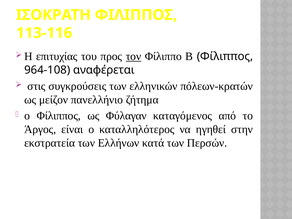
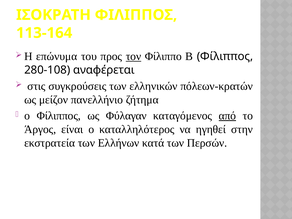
113-116: 113-116 -> 113-164
επιτυχίας: επιτυχίας -> επώνυμα
964-108: 964-108 -> 280-108
από underline: none -> present
